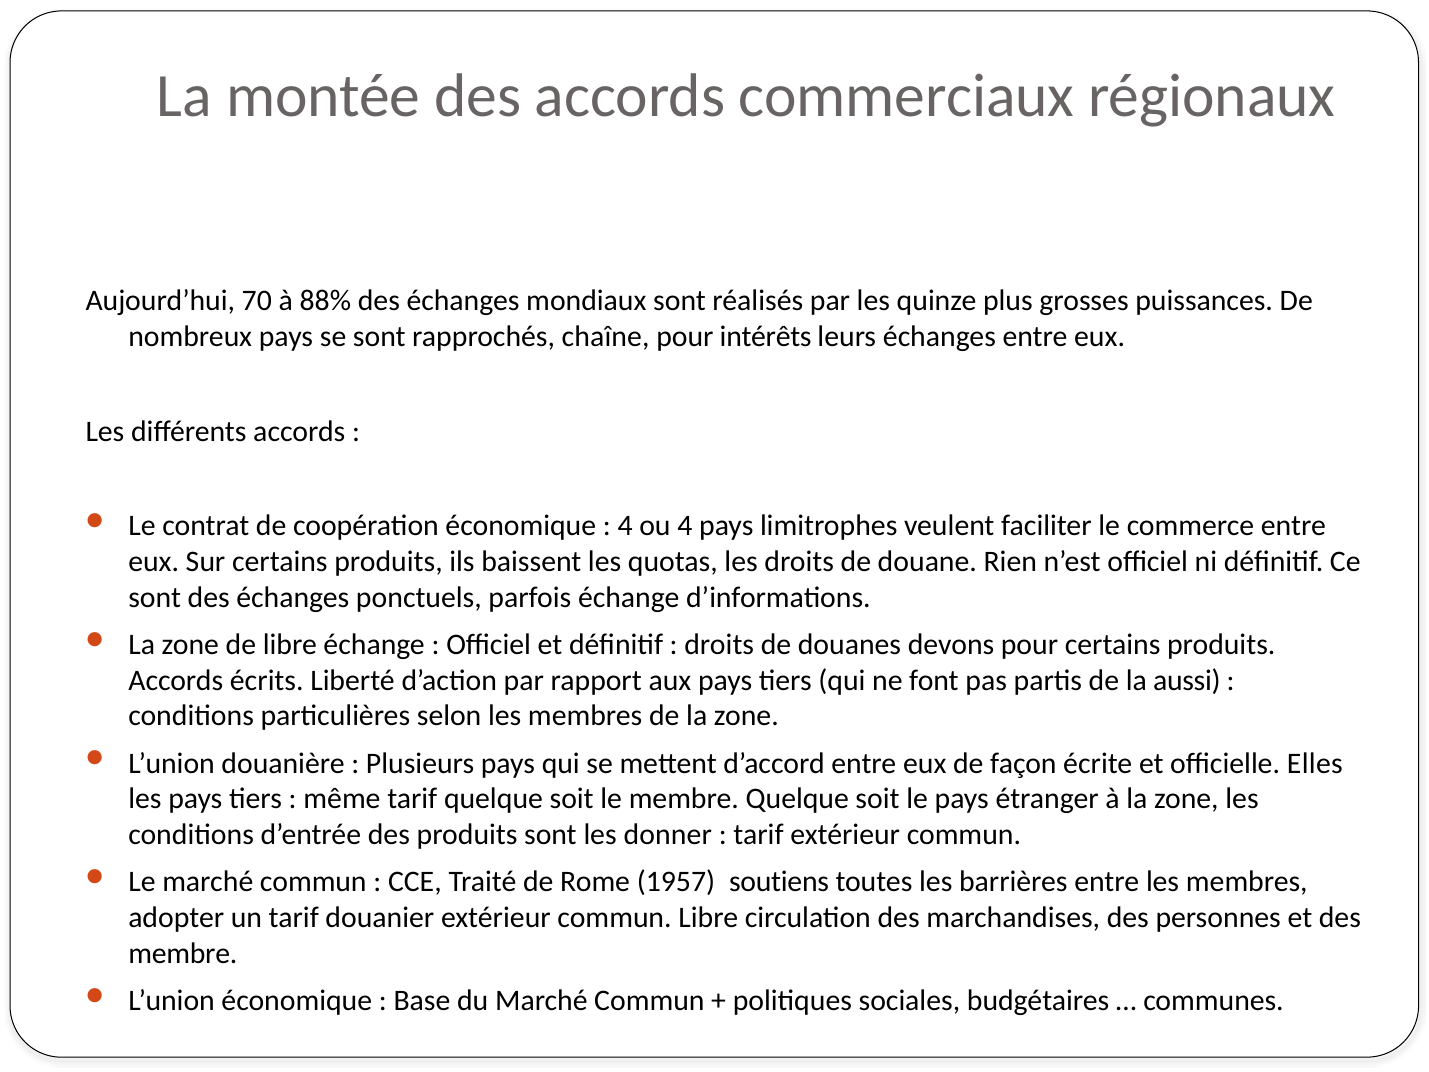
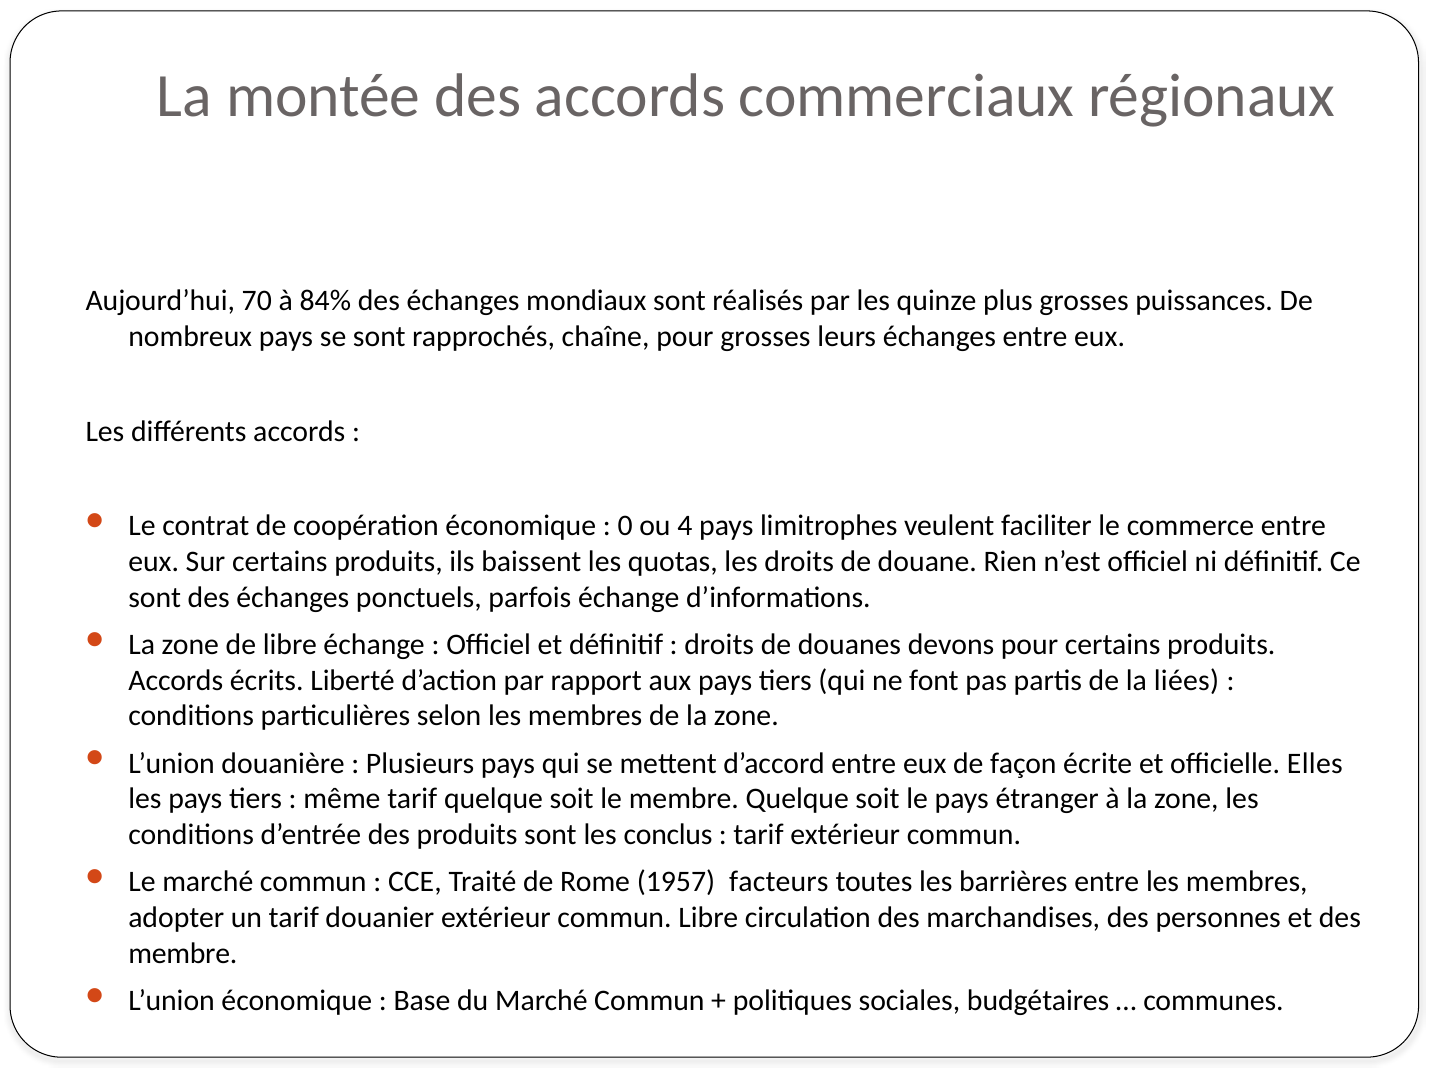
88%: 88% -> 84%
pour intérêts: intérêts -> grosses
4 at (625, 526): 4 -> 0
aussi: aussi -> liées
donner: donner -> conclus
soutiens: soutiens -> facteurs
